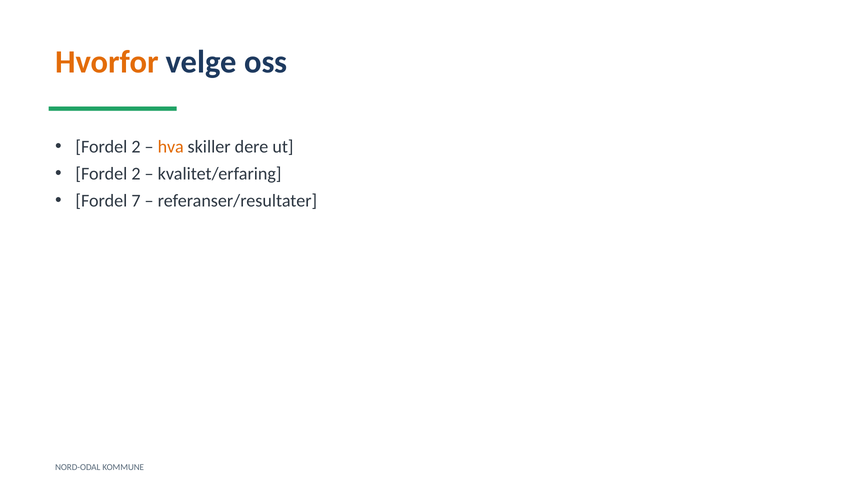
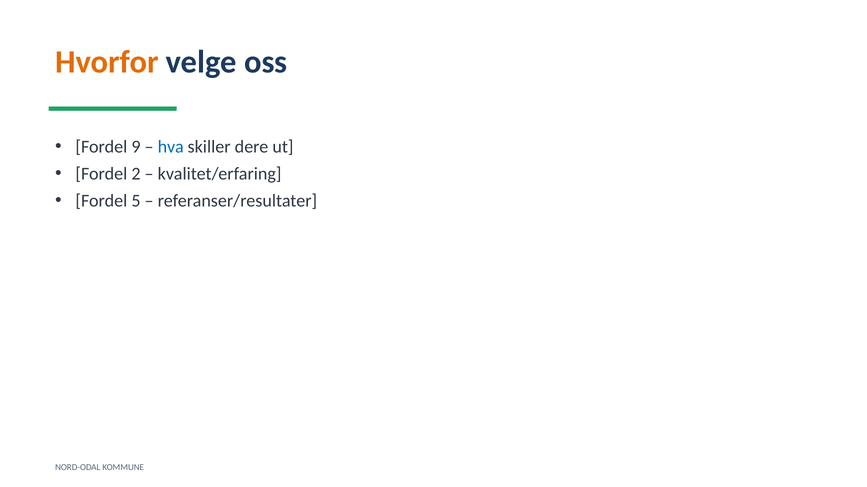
2 at (136, 147): 2 -> 9
hva colour: orange -> blue
7: 7 -> 5
